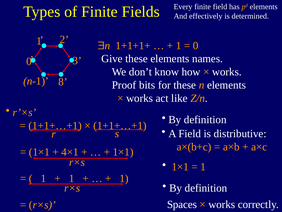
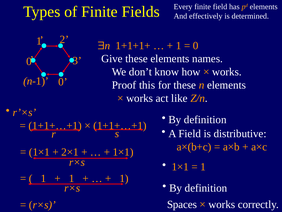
8 at (63, 82): 8 -> 0
bits: bits -> this
4×1: 4×1 -> 2×1
